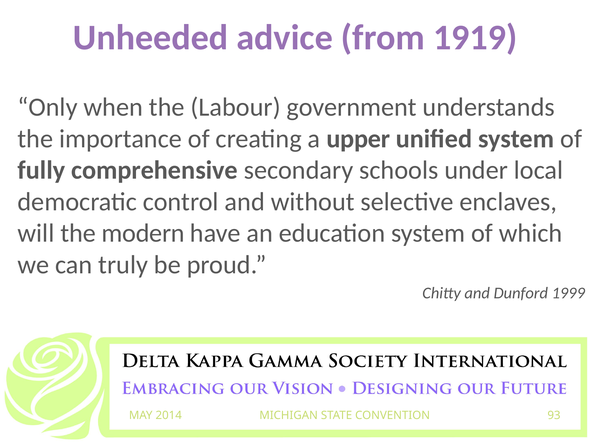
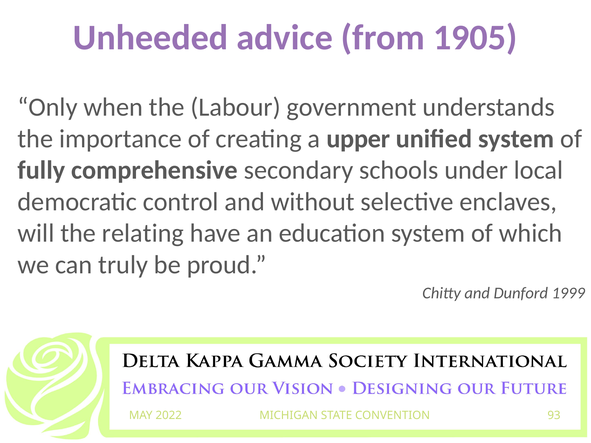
1919: 1919 -> 1905
modern: modern -> relating
2014: 2014 -> 2022
